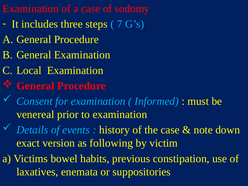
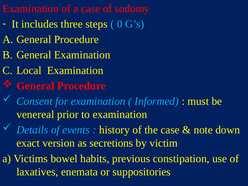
7: 7 -> 0
following: following -> secretions
